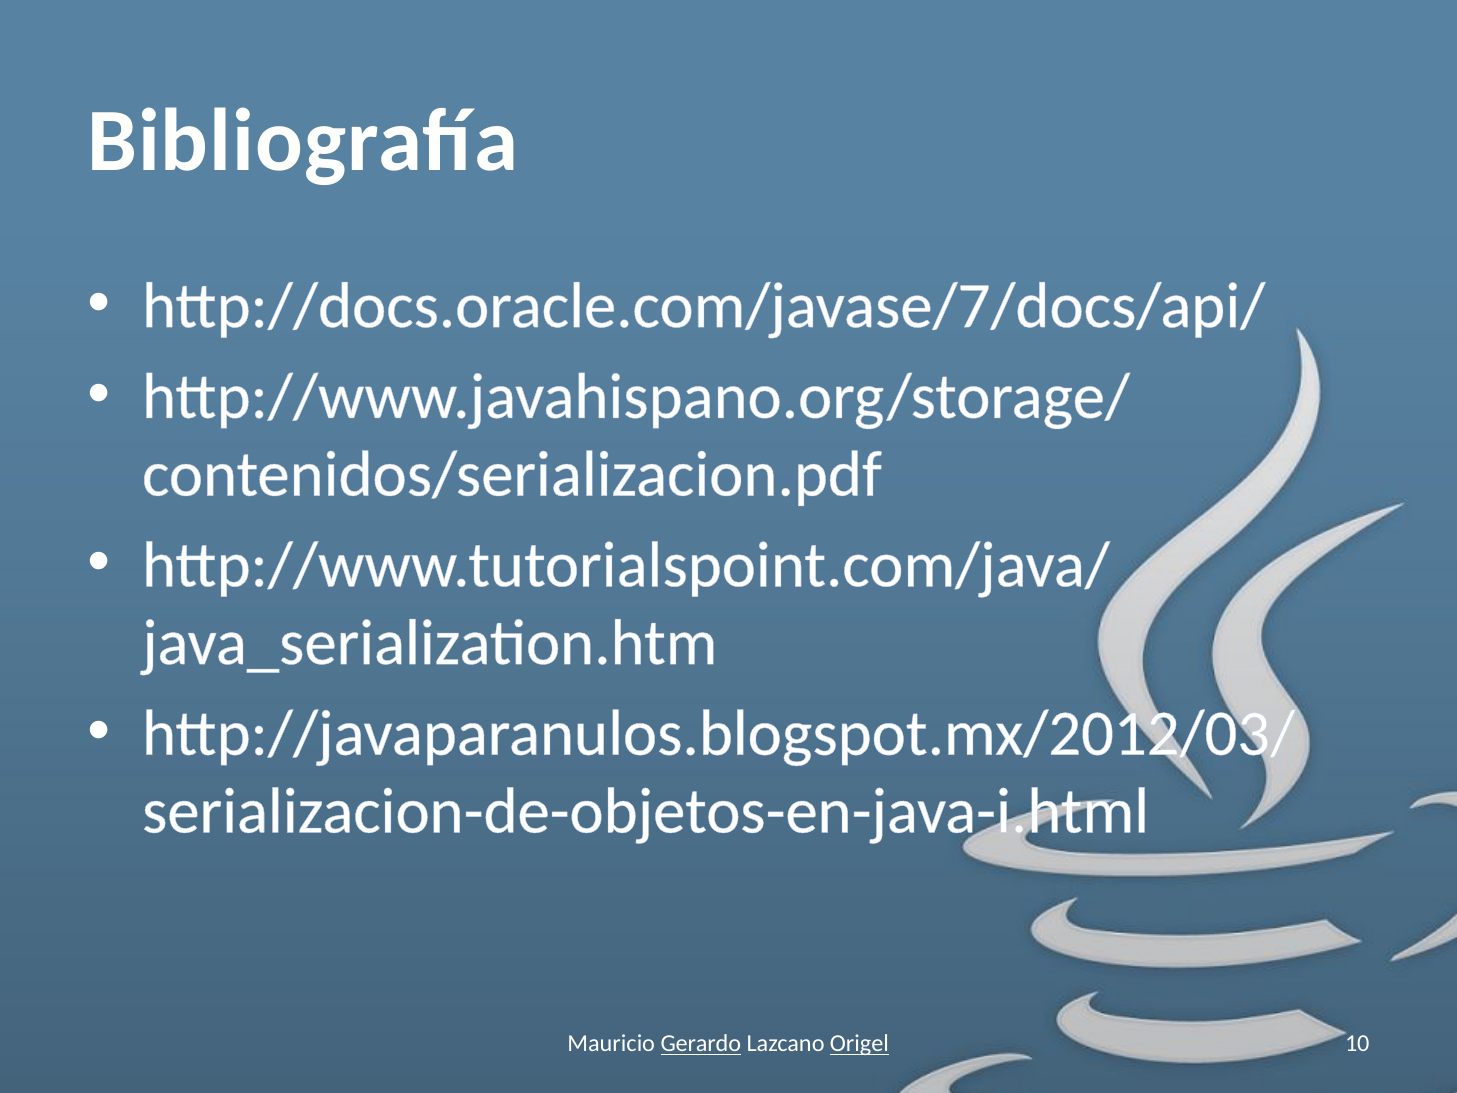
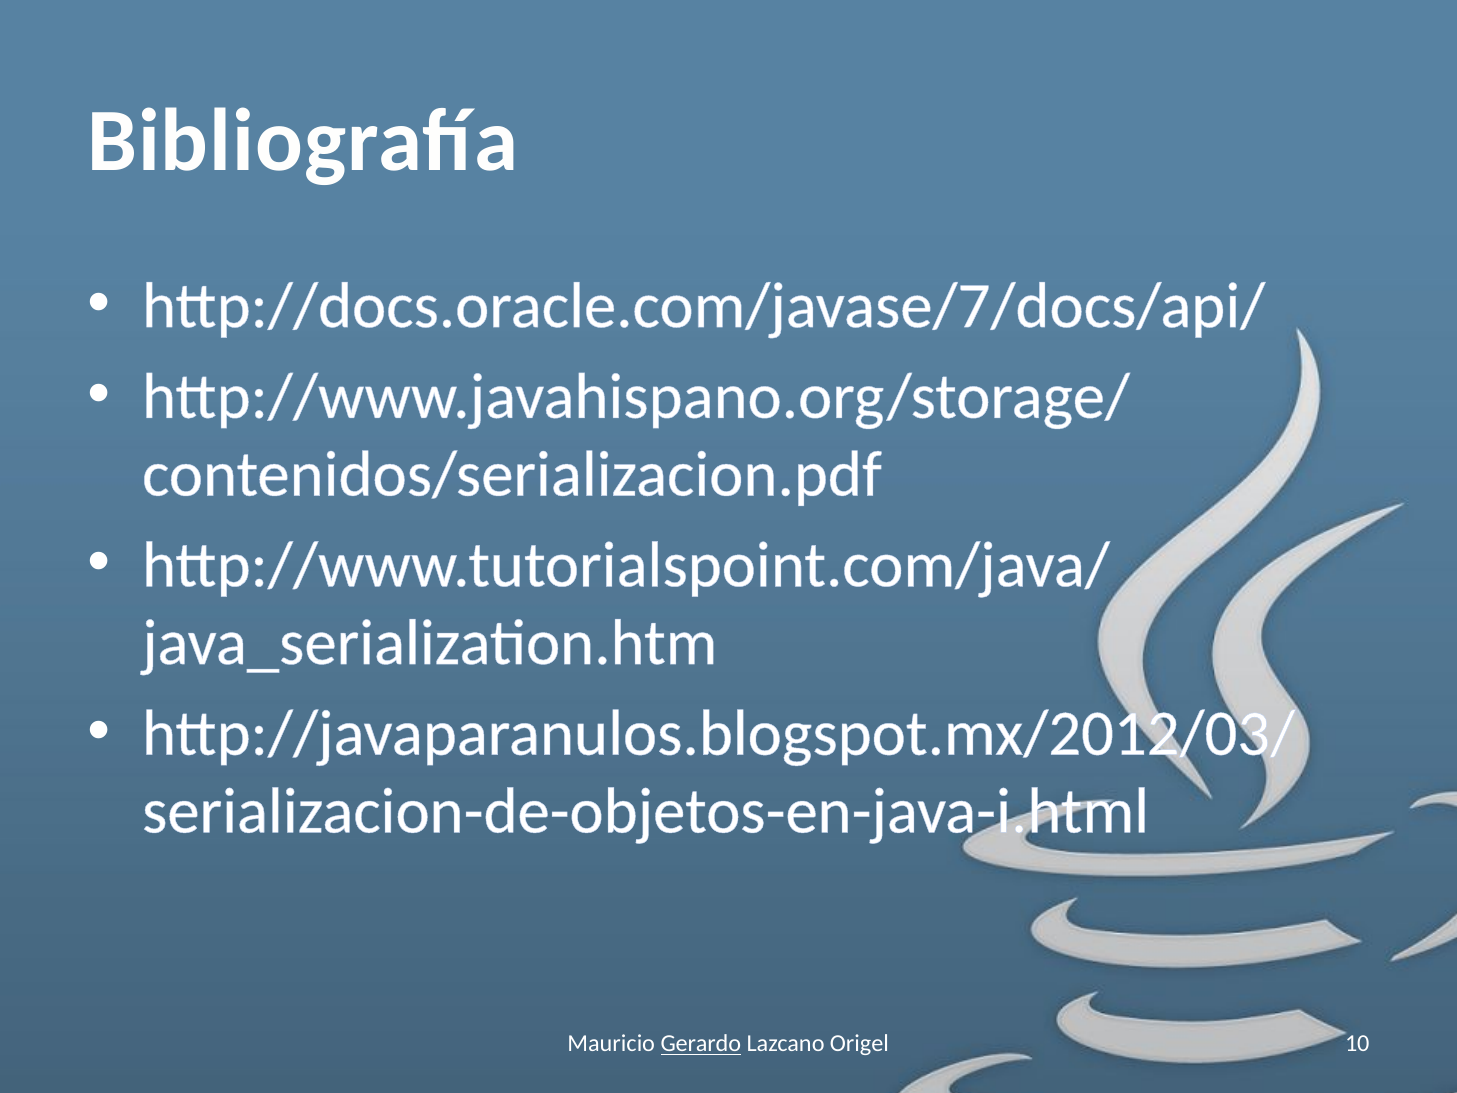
Origel underline: present -> none
